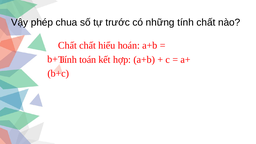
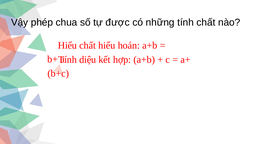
trước: trước -> được
Chất at (67, 45): Chất -> Hiểu
toán: toán -> diệu
